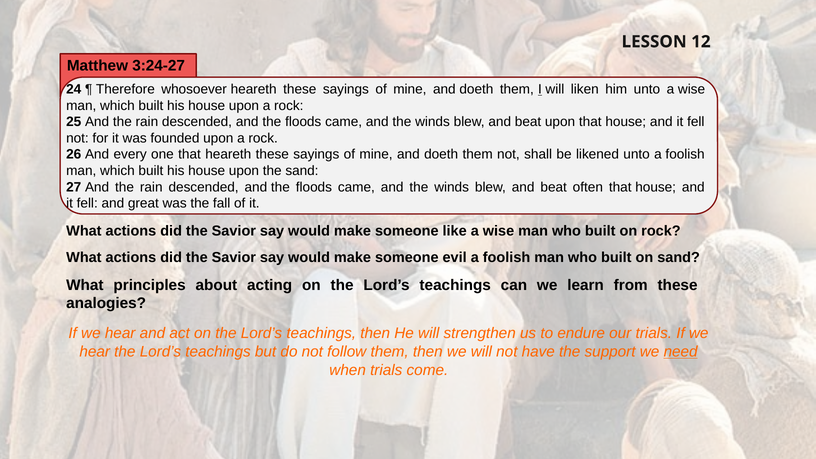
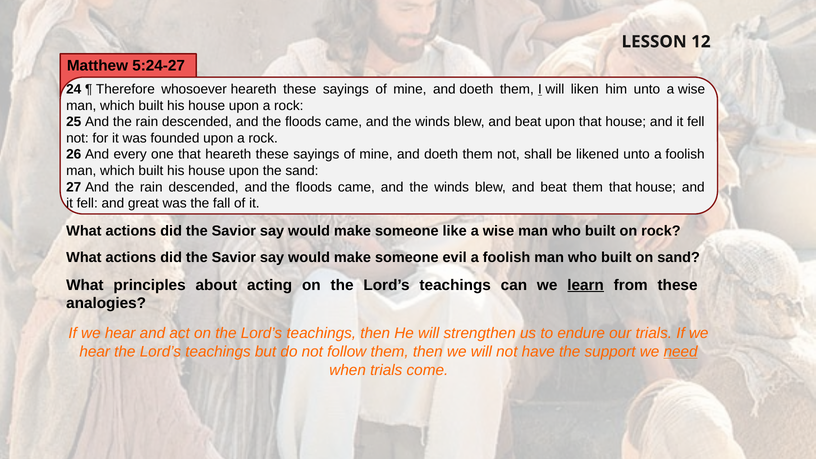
3:24-27: 3:24-27 -> 5:24-27
beat often: often -> them
learn underline: none -> present
